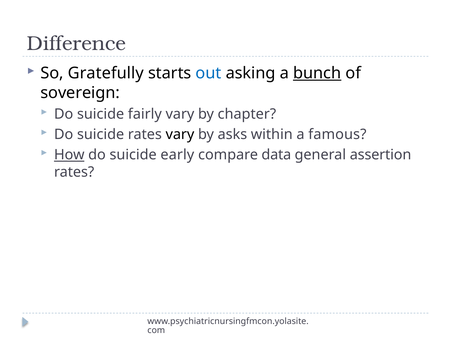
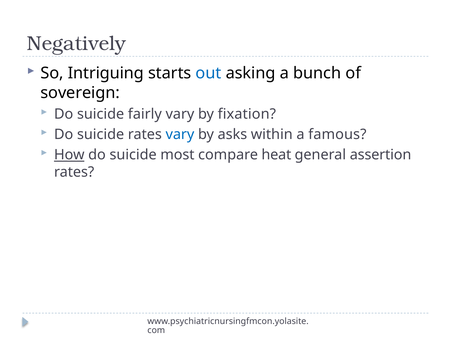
Difference: Difference -> Negatively
Gratefully: Gratefully -> Intriguing
bunch underline: present -> none
chapter: chapter -> fixation
vary at (180, 135) colour: black -> blue
early: early -> most
data: data -> heat
